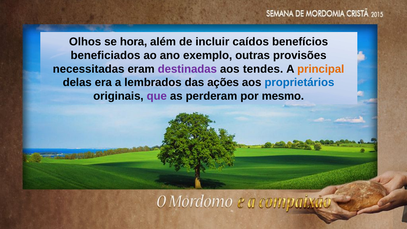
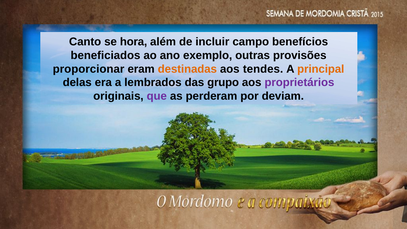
Olhos: Olhos -> Canto
caídos: caídos -> campo
necessitadas: necessitadas -> proporcionar
destinadas colour: purple -> orange
ações: ações -> grupo
proprietários colour: blue -> purple
mesmo: mesmo -> deviam
